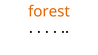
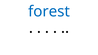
forest colour: orange -> blue
